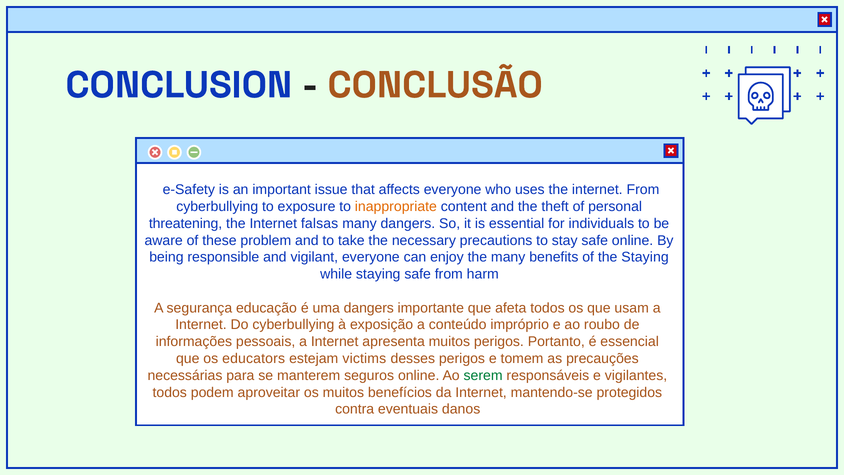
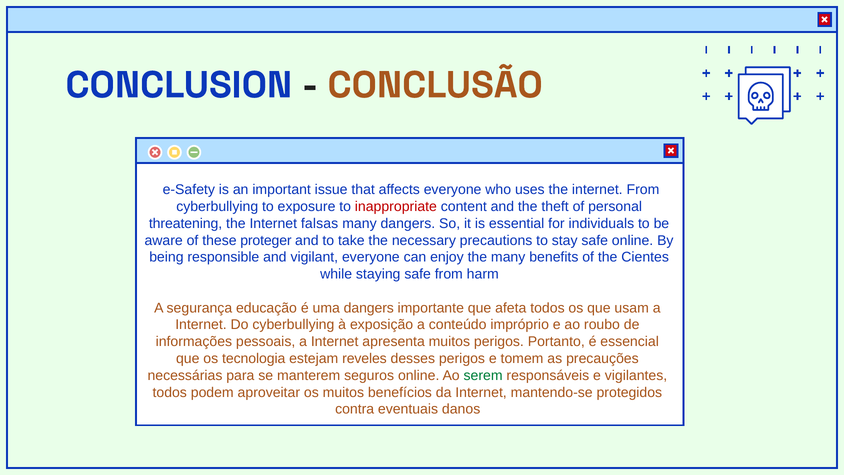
inappropriate colour: orange -> red
problem: problem -> proteger
the Staying: Staying -> Cientes
educators: educators -> tecnologia
victims: victims -> reveles
